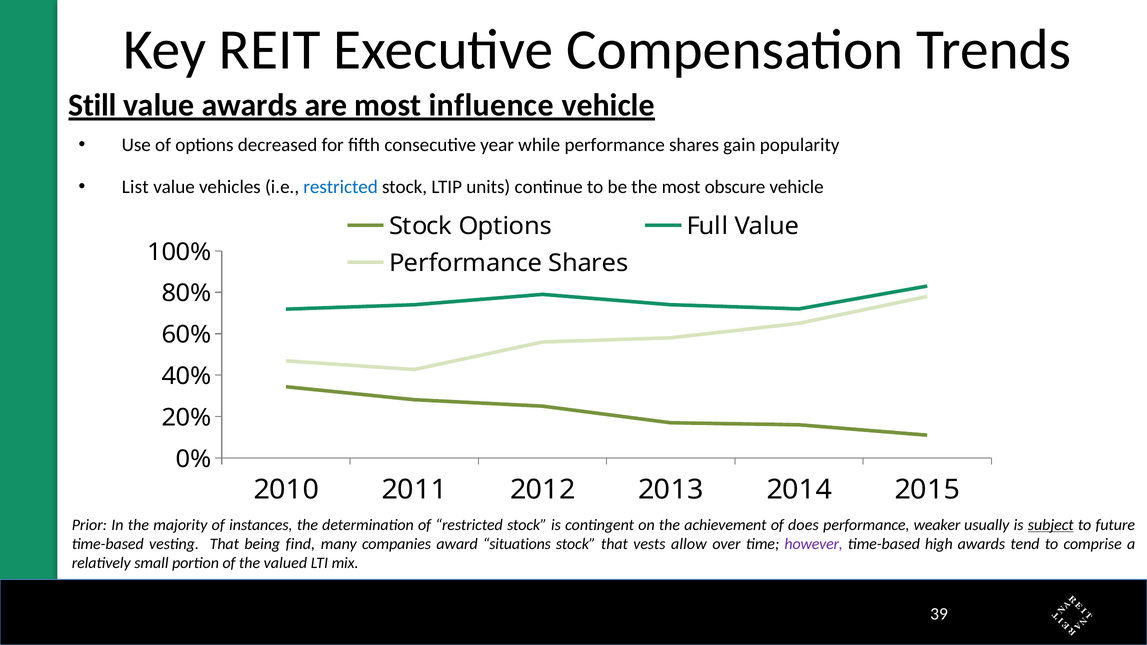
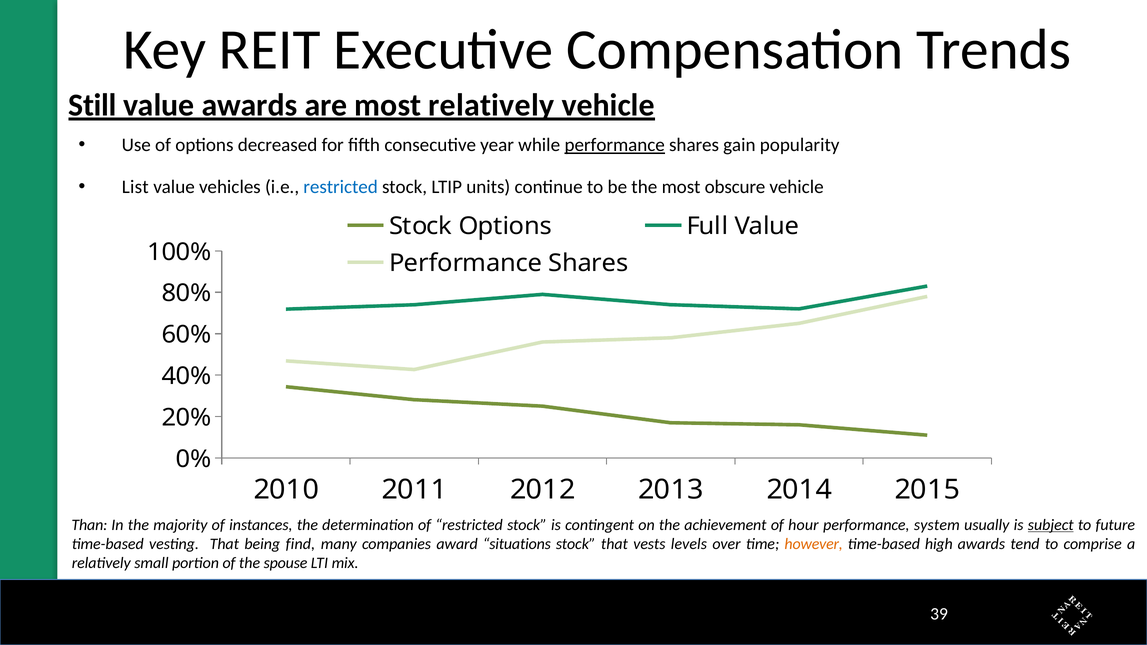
most influence: influence -> relatively
performance at (615, 145) underline: none -> present
Prior: Prior -> Than
does: does -> hour
weaker: weaker -> system
allow: allow -> levels
however colour: purple -> orange
valued: valued -> spouse
